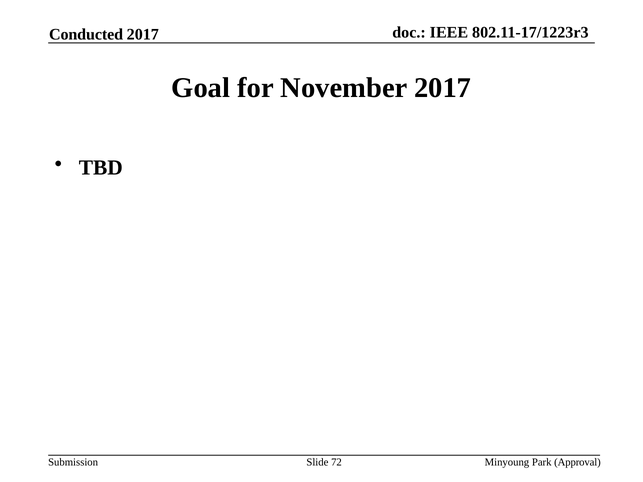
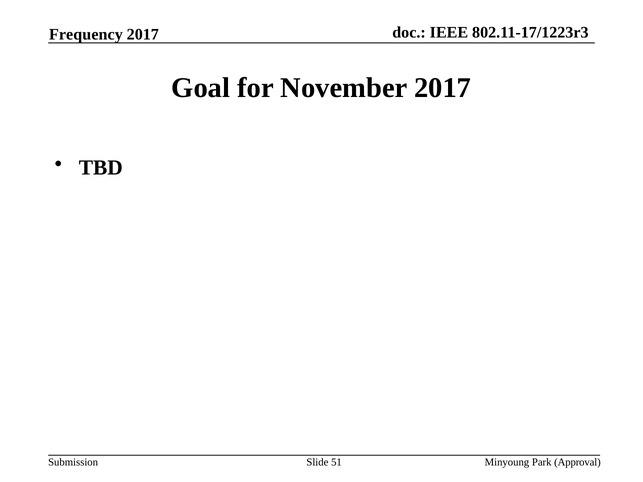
Conducted: Conducted -> Frequency
72: 72 -> 51
